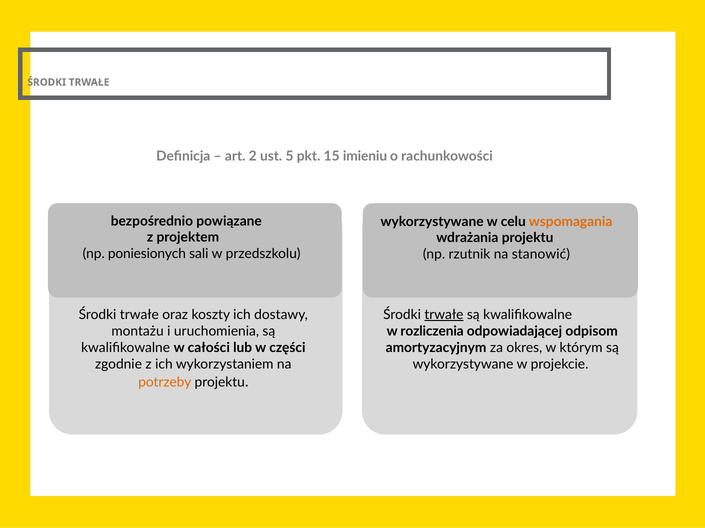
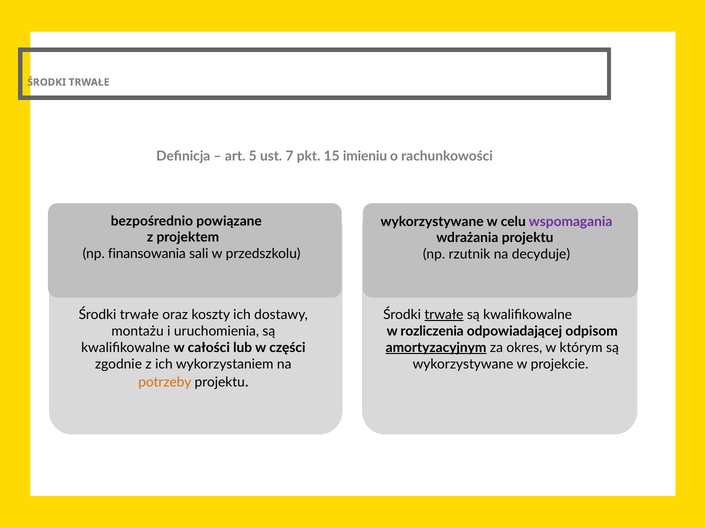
2: 2 -> 5
5: 5 -> 7
wspomagania colour: orange -> purple
poniesionych: poniesionych -> finansowania
stanowić: stanowić -> decyduje
amortyzacyjnym underline: none -> present
